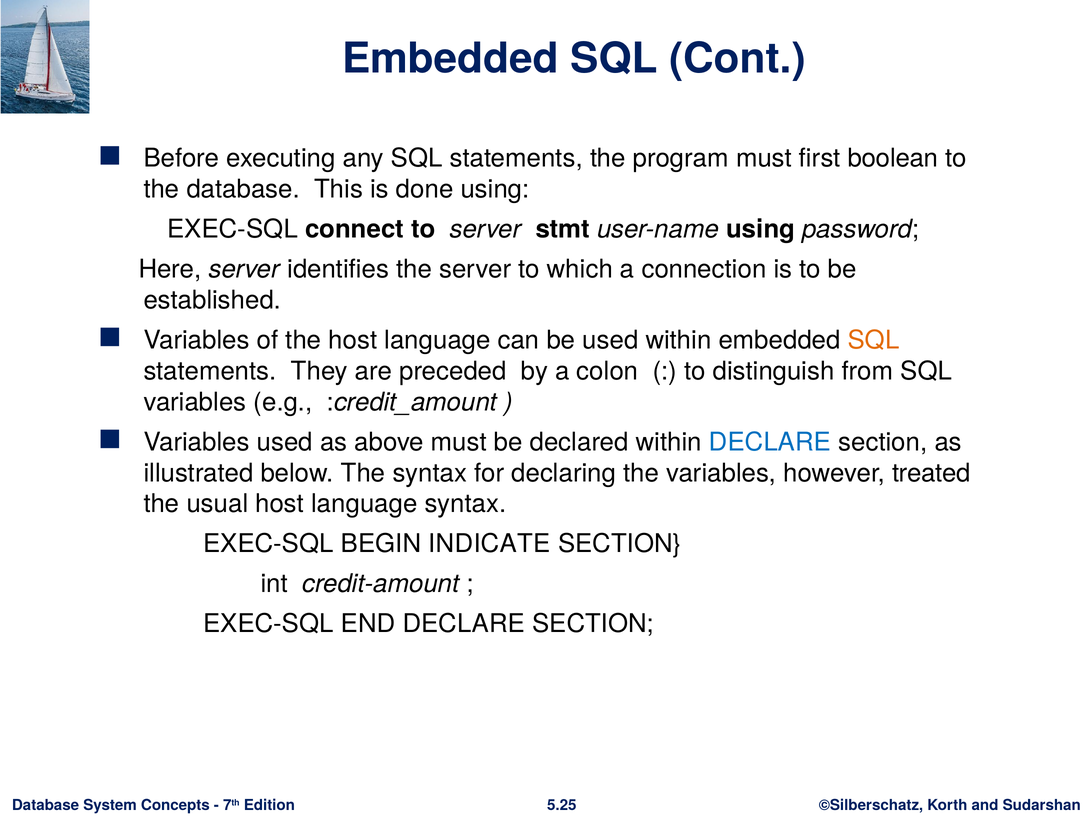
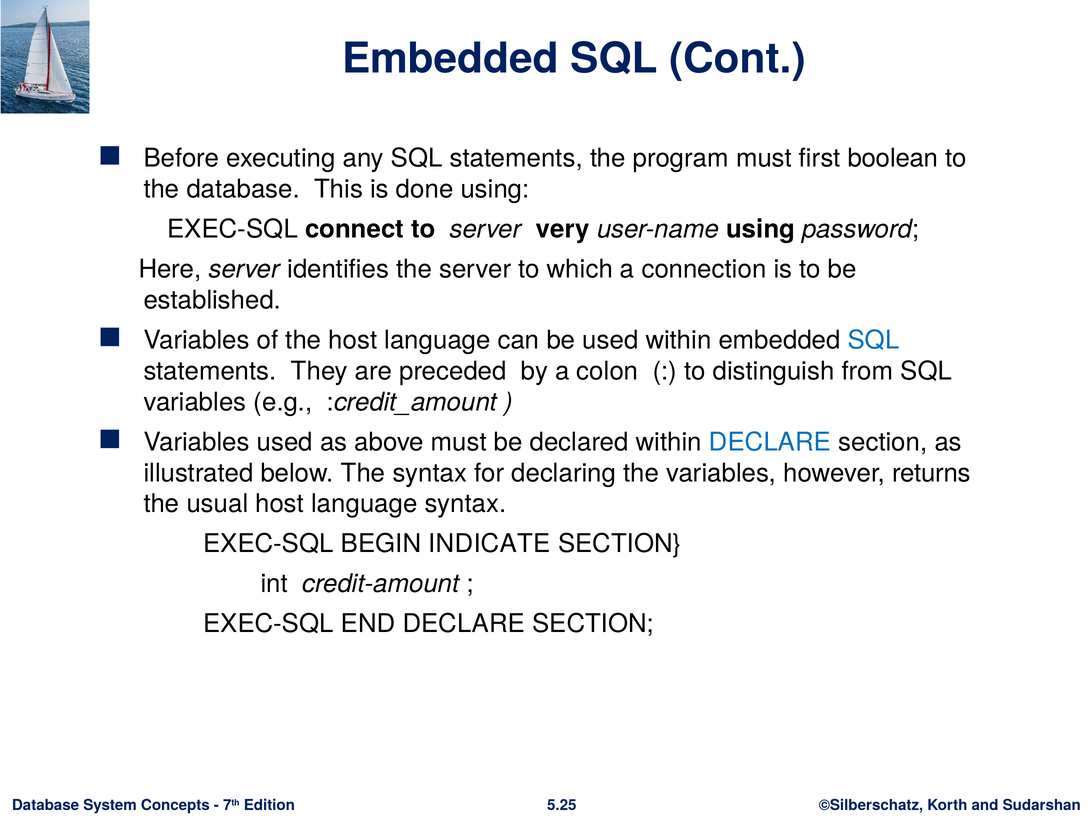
stmt: stmt -> very
SQL at (874, 340) colour: orange -> blue
treated: treated -> returns
